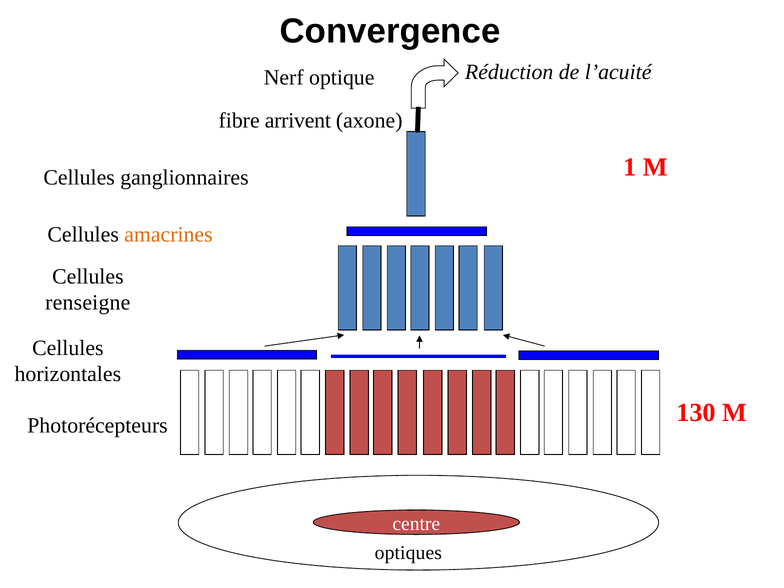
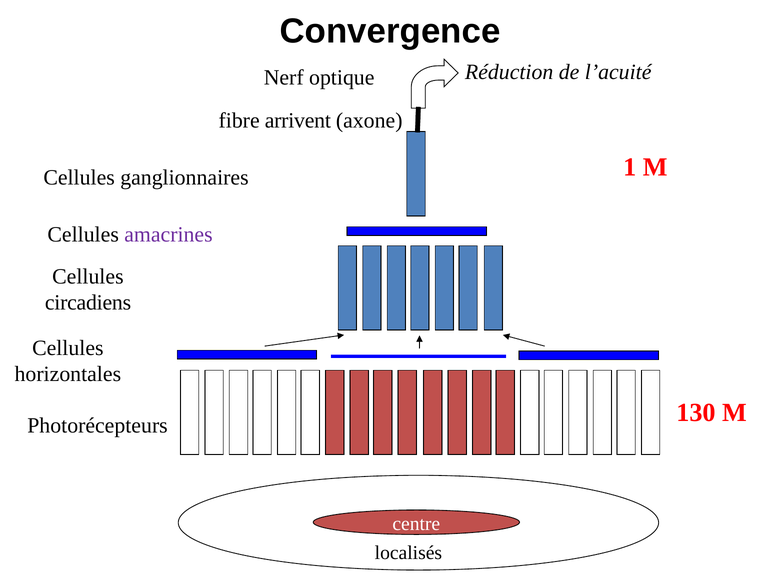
amacrines colour: orange -> purple
renseigne: renseigne -> circadiens
optiques: optiques -> localisés
